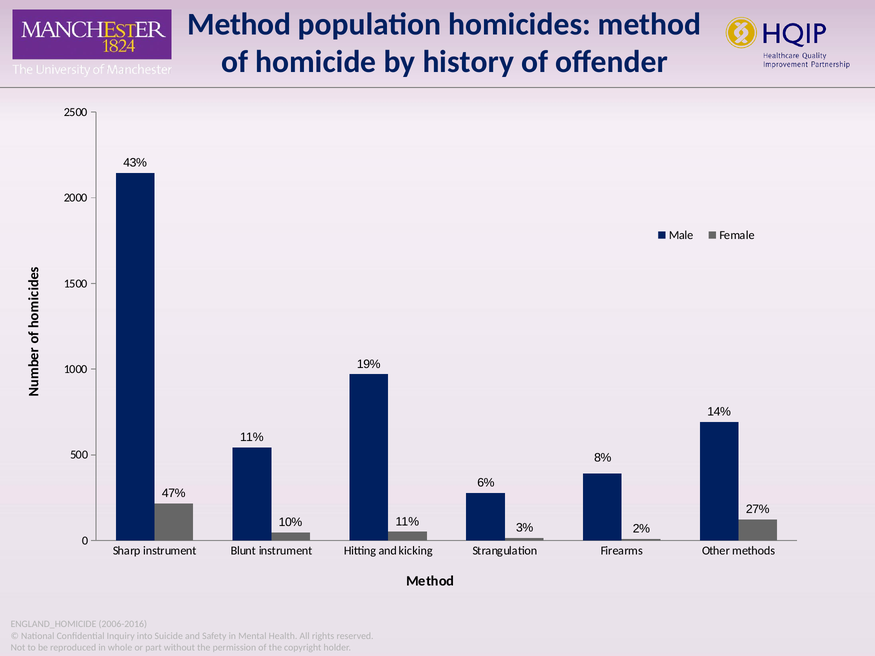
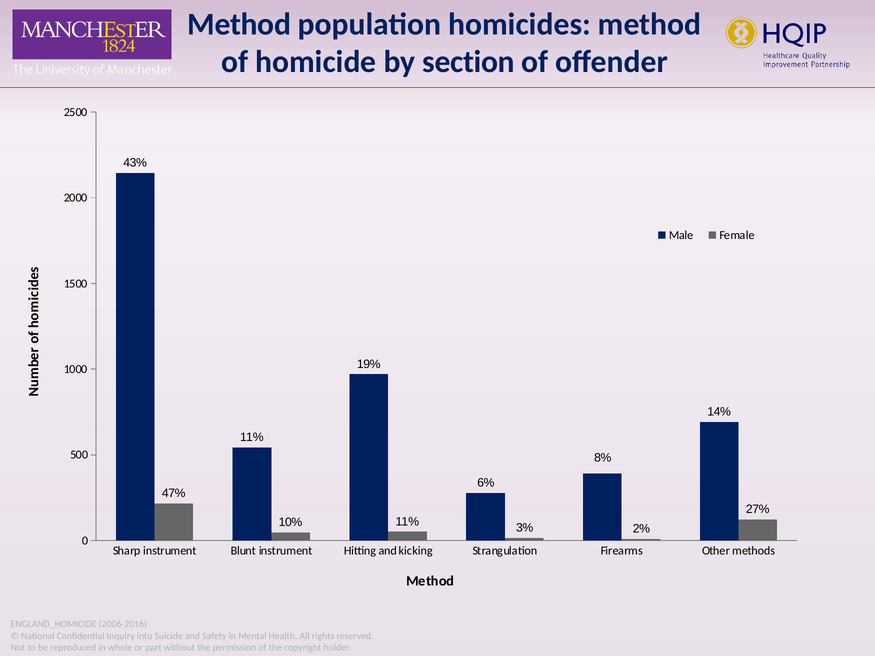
history: history -> section
